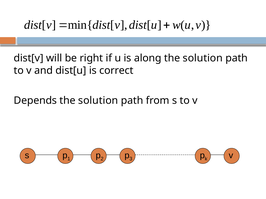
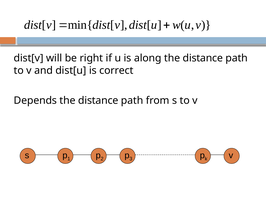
along the solution: solution -> distance
solution at (98, 101): solution -> distance
